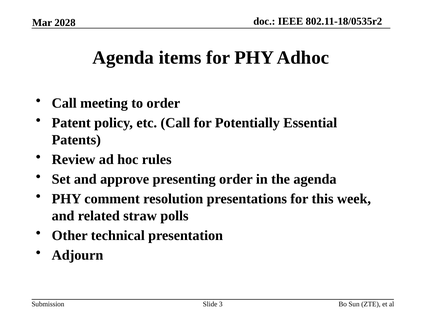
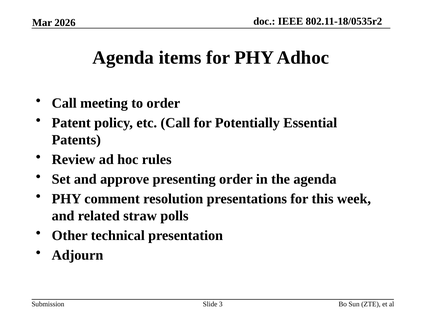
2028: 2028 -> 2026
